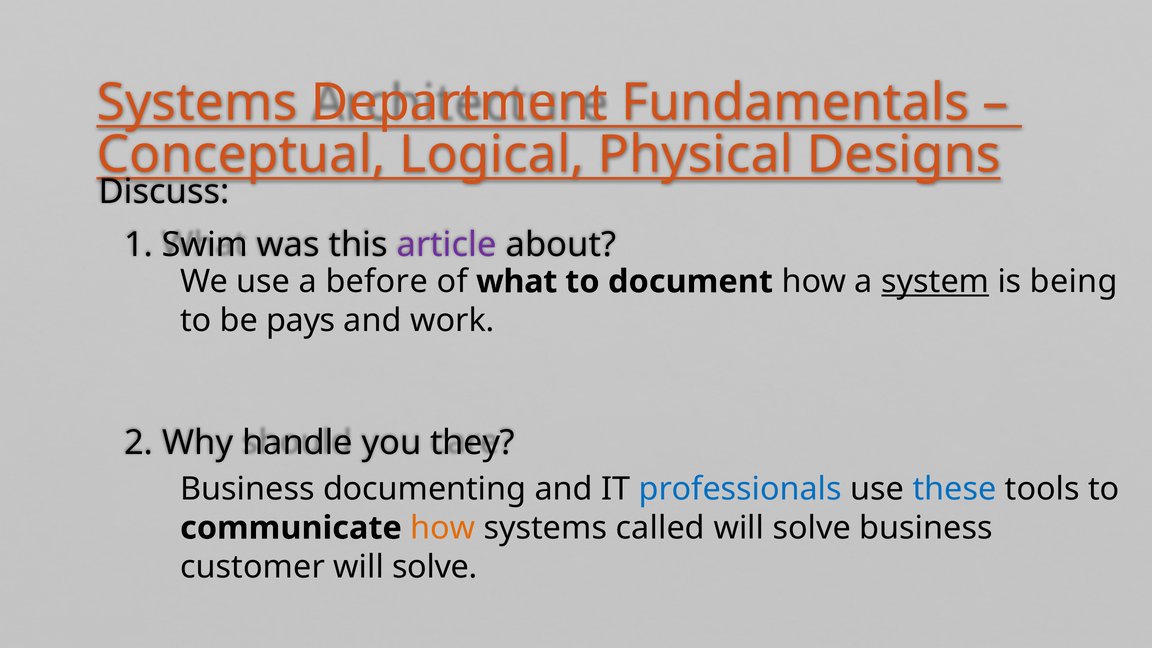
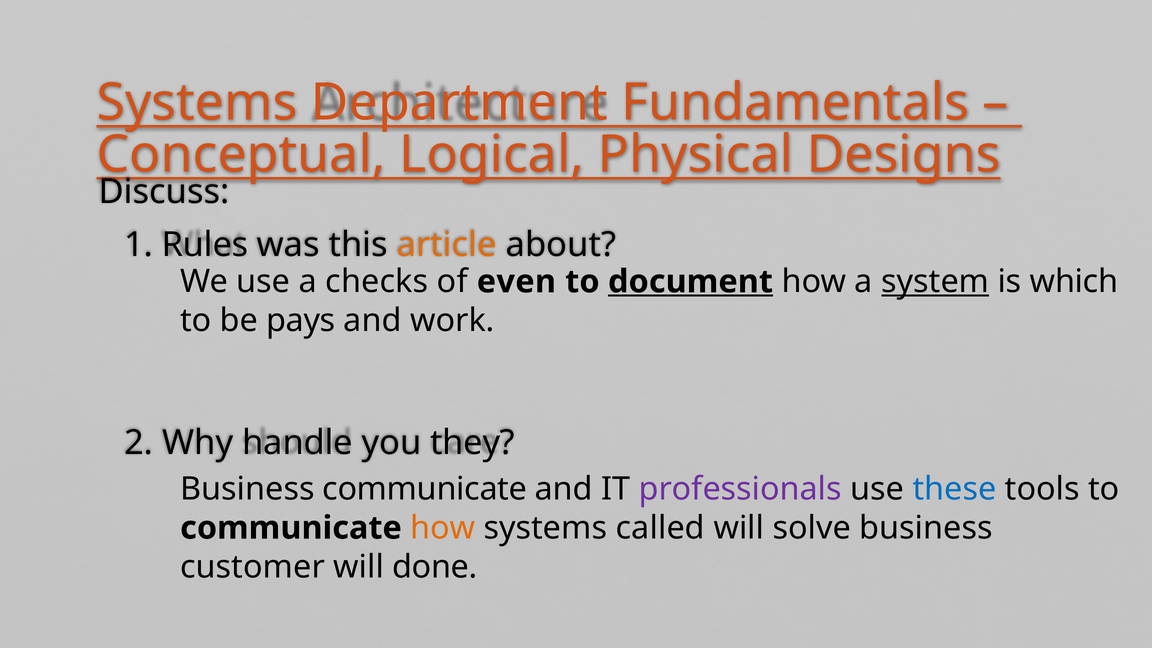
Swim: Swim -> Rules
article colour: purple -> orange
before: before -> checks
what: what -> even
document underline: none -> present
being: being -> which
Business documenting: documenting -> communicate
professionals colour: blue -> purple
solve at (435, 567): solve -> done
